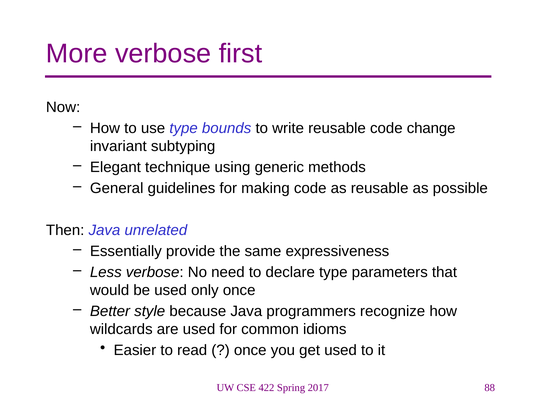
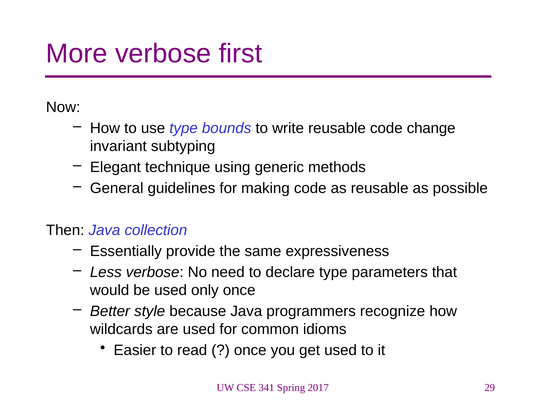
unrelated: unrelated -> collection
422: 422 -> 341
88: 88 -> 29
